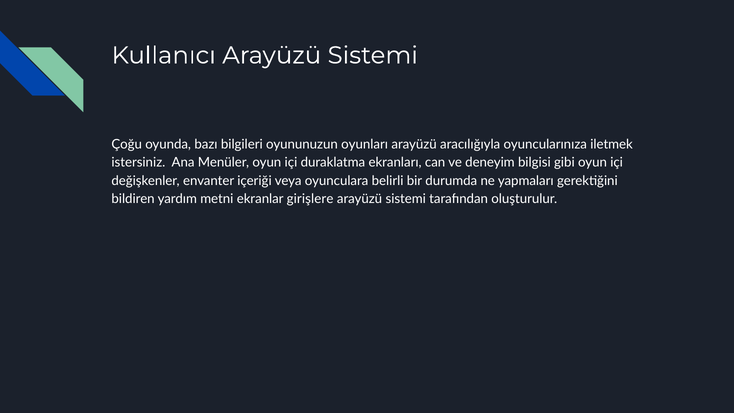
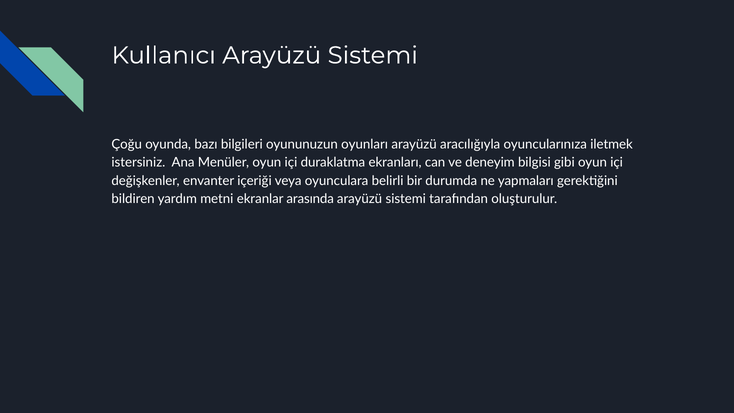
girişlere: girişlere -> arasında
